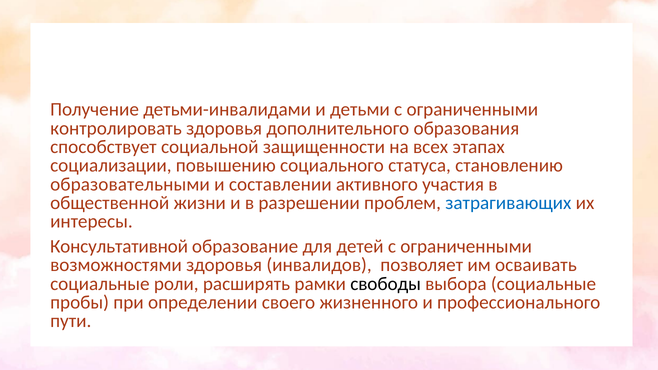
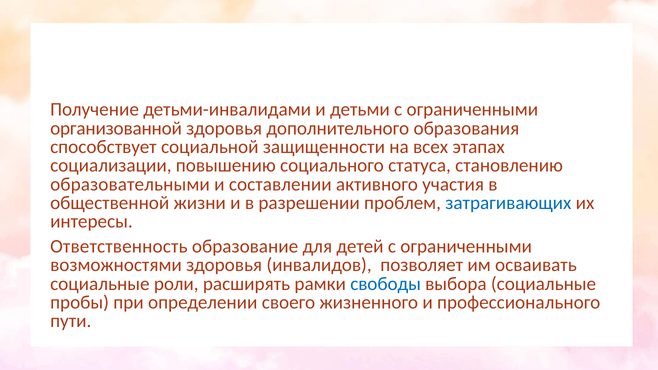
контролировать: контролировать -> организованной
Консультативной: Консультативной -> Ответственность
свободы colour: black -> blue
